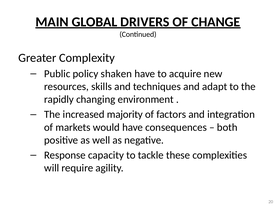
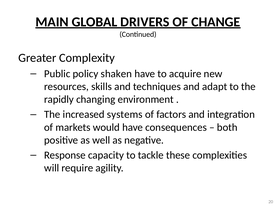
majority: majority -> systems
